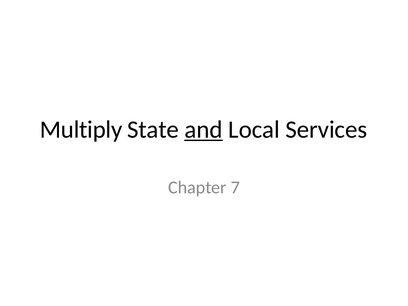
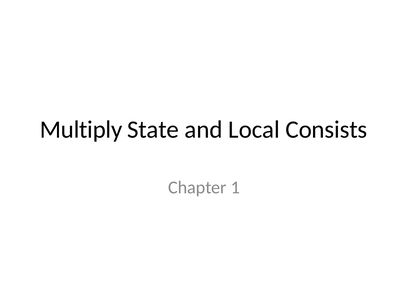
and underline: present -> none
Services: Services -> Consists
7: 7 -> 1
